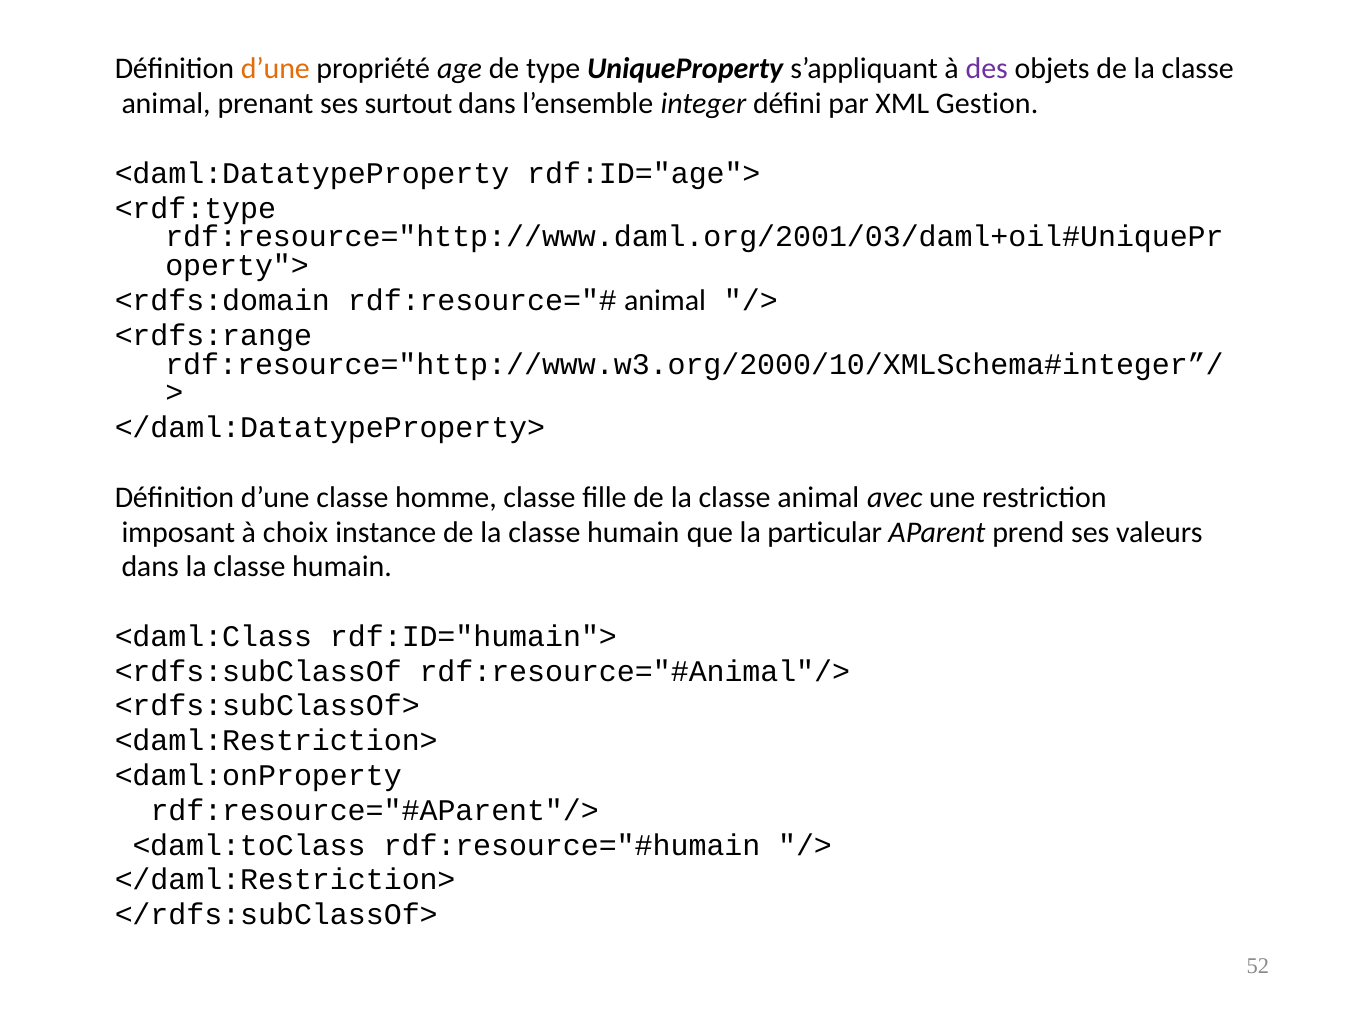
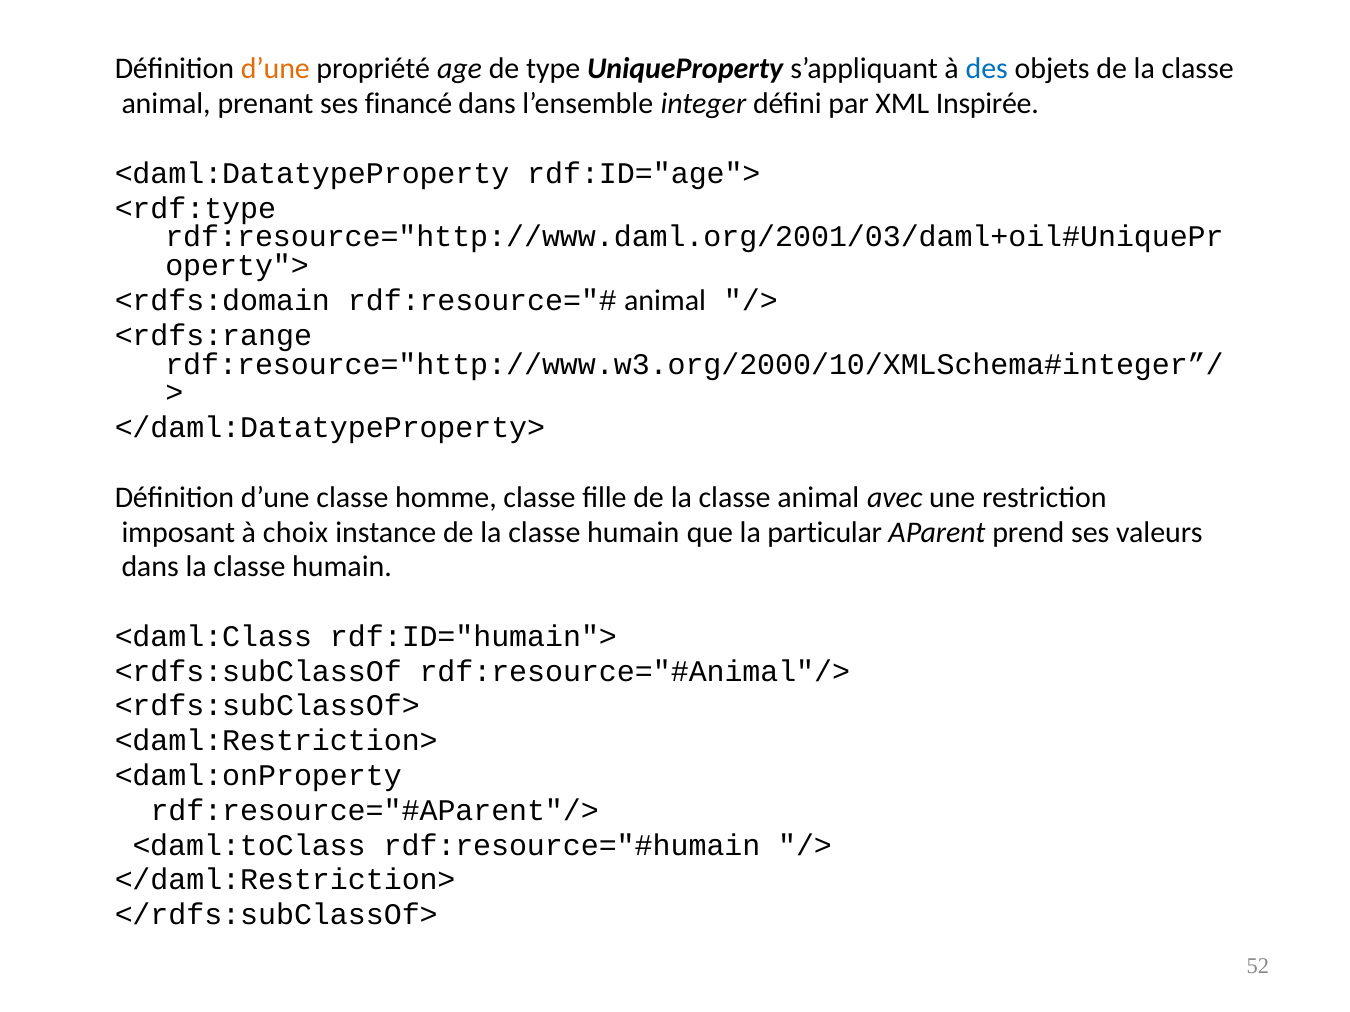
des colour: purple -> blue
surtout: surtout -> financé
Gestion: Gestion -> Inspirée
